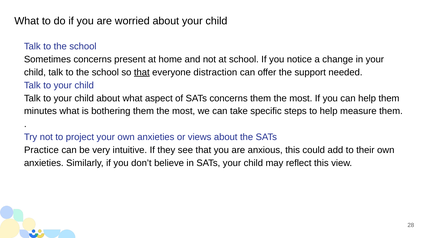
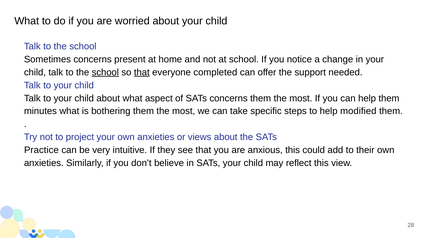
school at (105, 72) underline: none -> present
distraction: distraction -> completed
measure: measure -> modified
